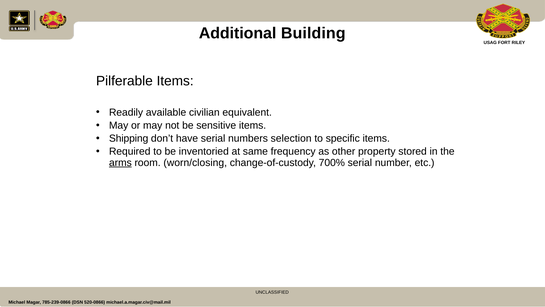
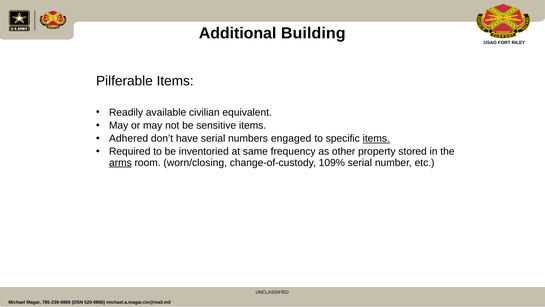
Shipping: Shipping -> Adhered
selection: selection -> engaged
items at (376, 138) underline: none -> present
700%: 700% -> 109%
